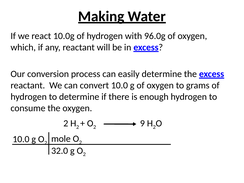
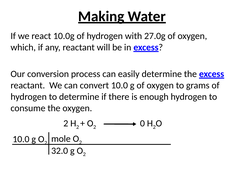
96.0g: 96.0g -> 27.0g
9: 9 -> 0
